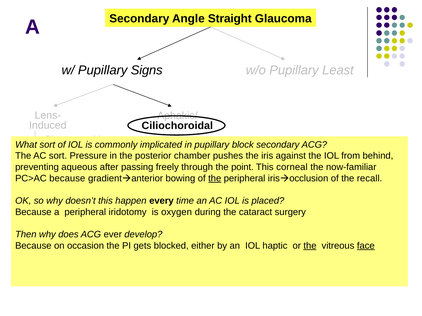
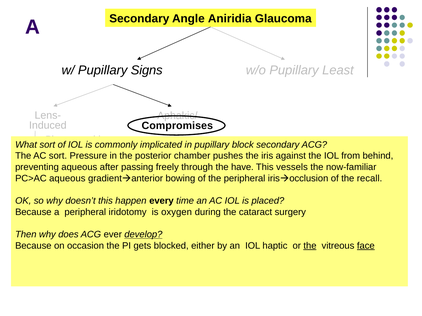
Straight: Straight -> Aniridia
Ciliochoroidal: Ciliochoroidal -> Compromises
point: point -> have
corneal: corneal -> vessels
PC>AC because: because -> aqueous
the at (215, 179) underline: present -> none
develop underline: none -> present
